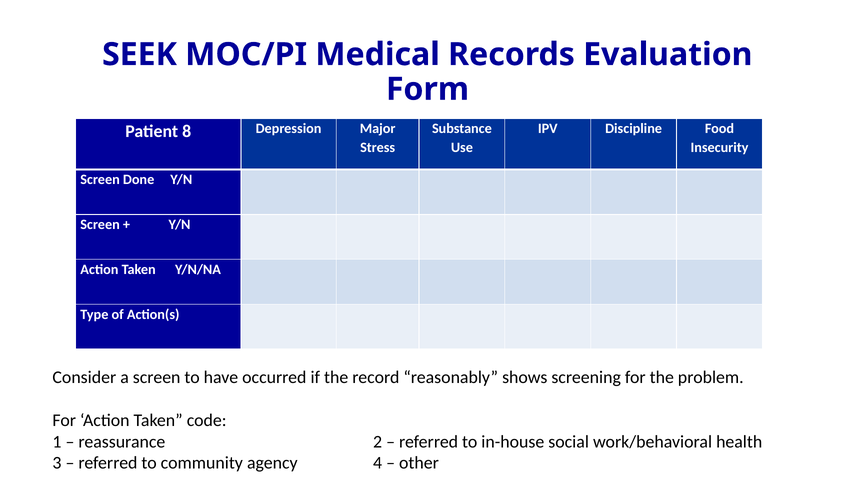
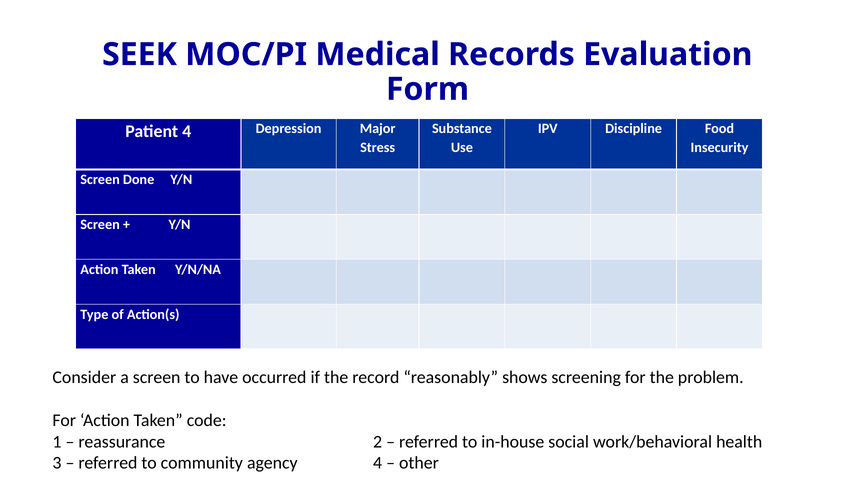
Patient 8: 8 -> 4
